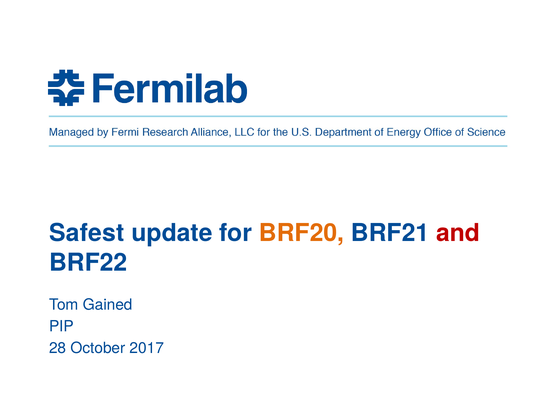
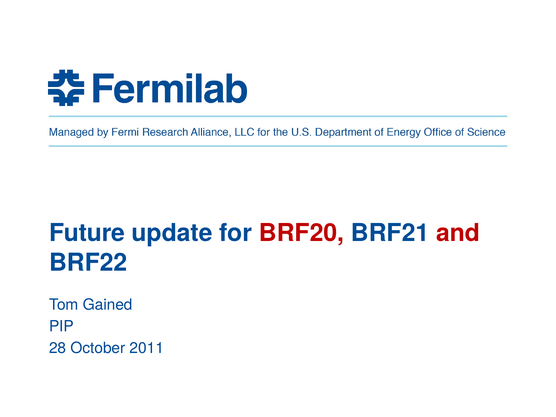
Safest: Safest -> Future
BRF20 colour: orange -> red
2017: 2017 -> 2011
